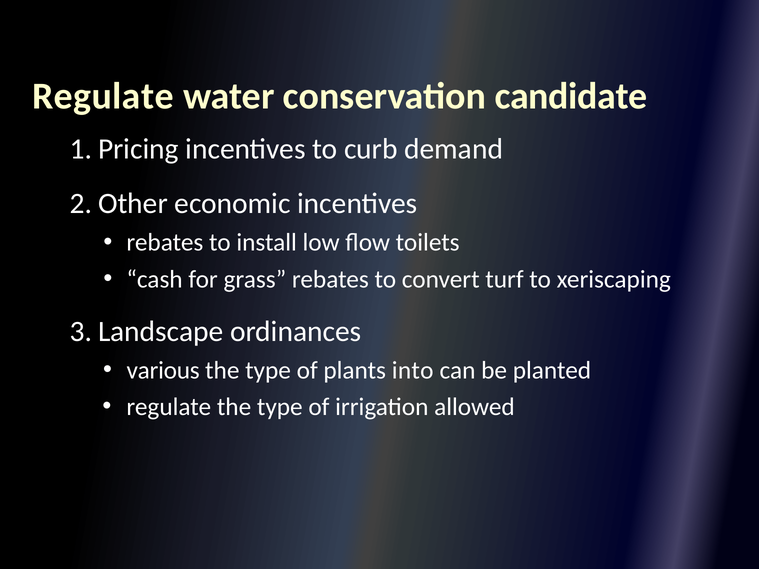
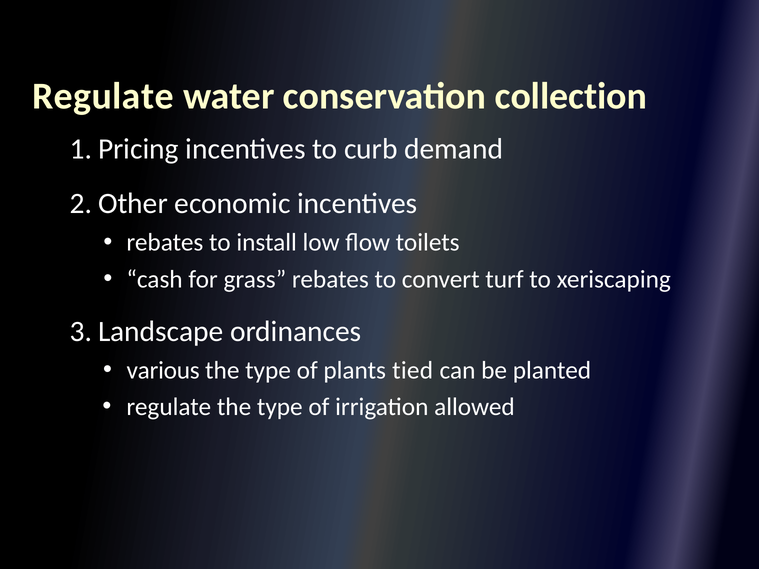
candidate: candidate -> collection
into: into -> tied
